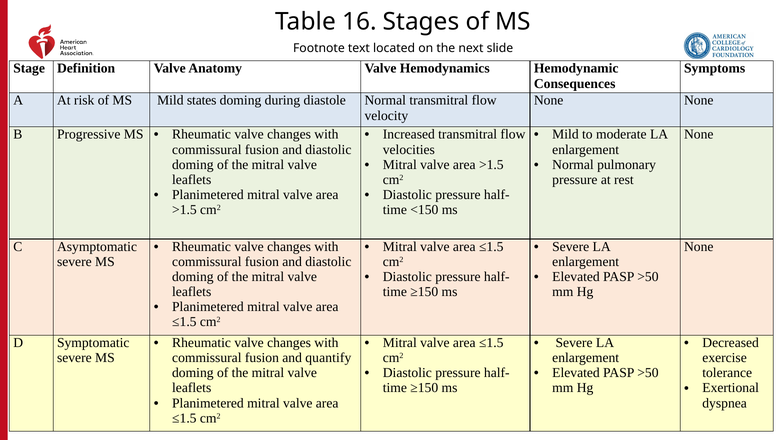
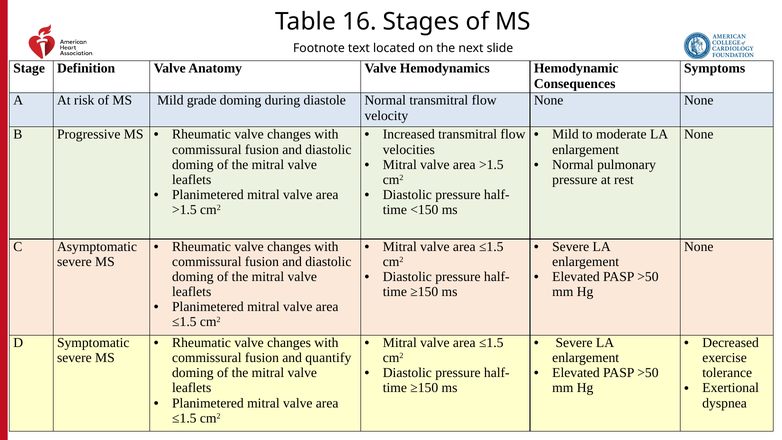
states: states -> grade
